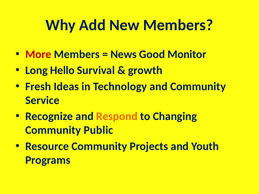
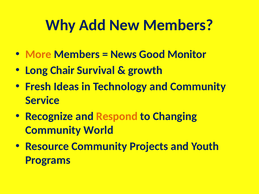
More colour: red -> orange
Hello: Hello -> Chair
Public: Public -> World
